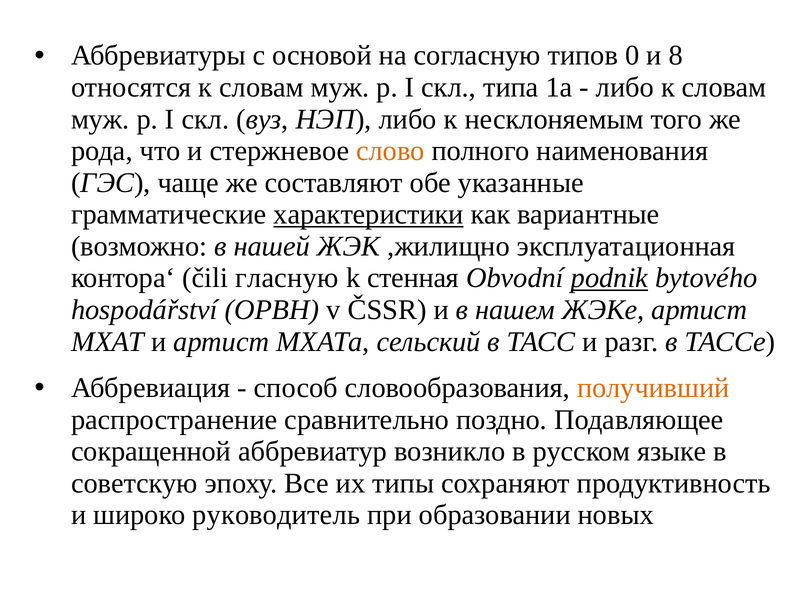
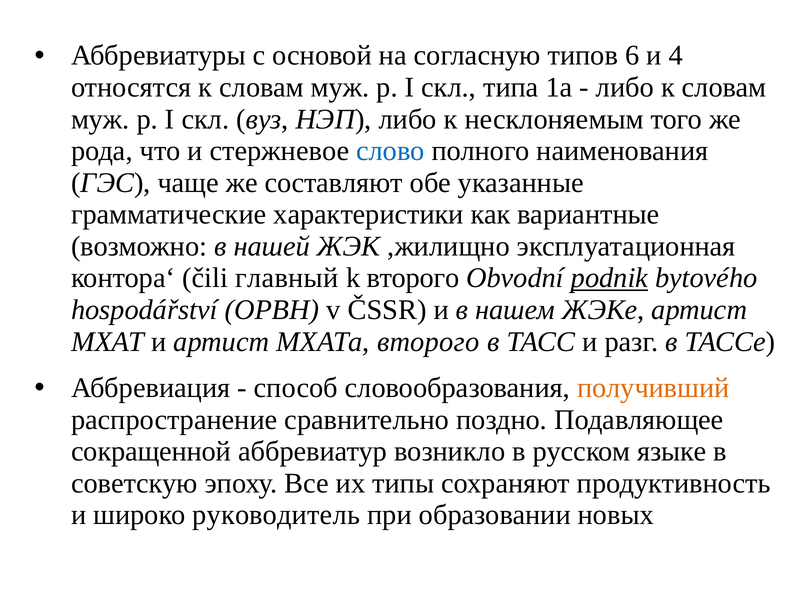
0: 0 -> 6
8: 8 -> 4
слово colour: orange -> blue
характеристики underline: present -> none
гласную: гласную -> главный
k стенная: стенная -> второго
МХАТа сельский: сельский -> второго
